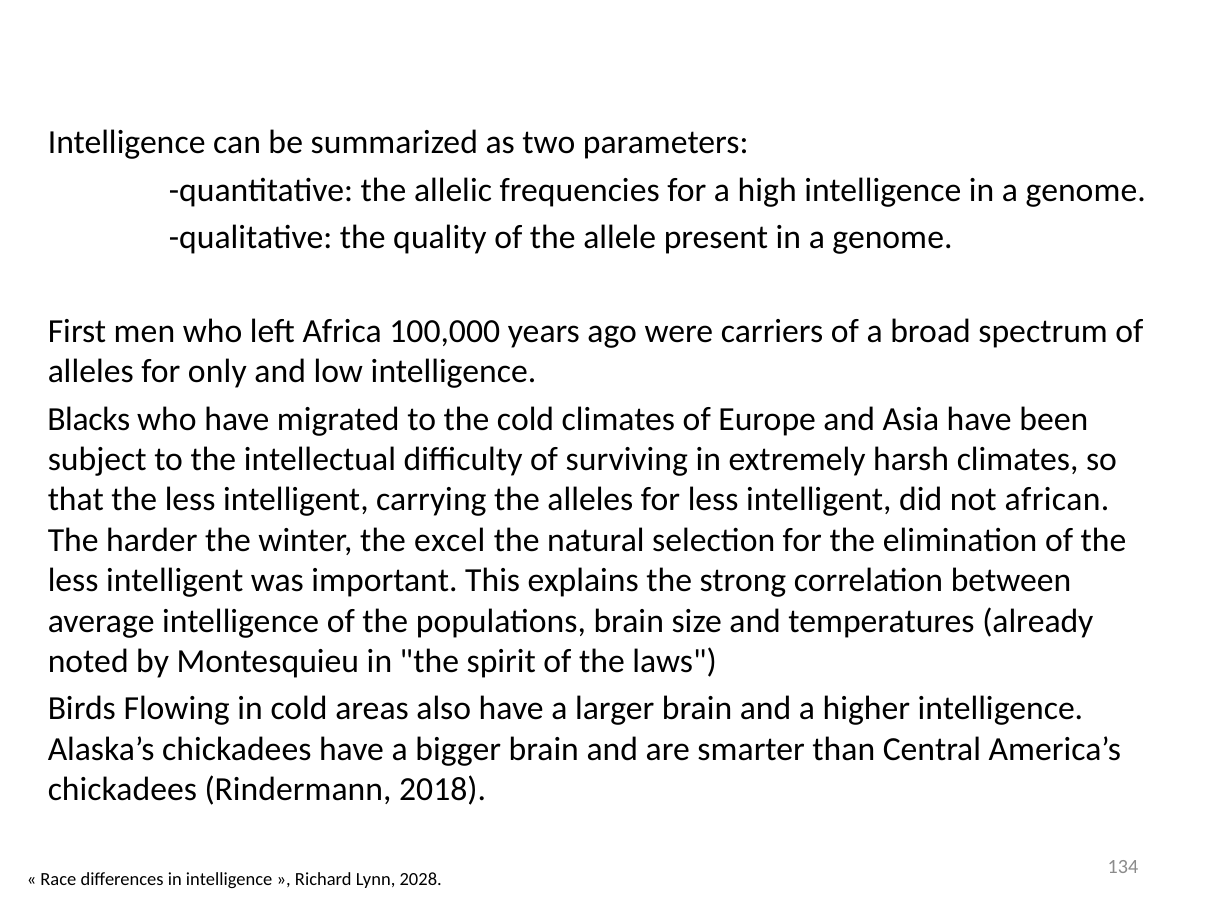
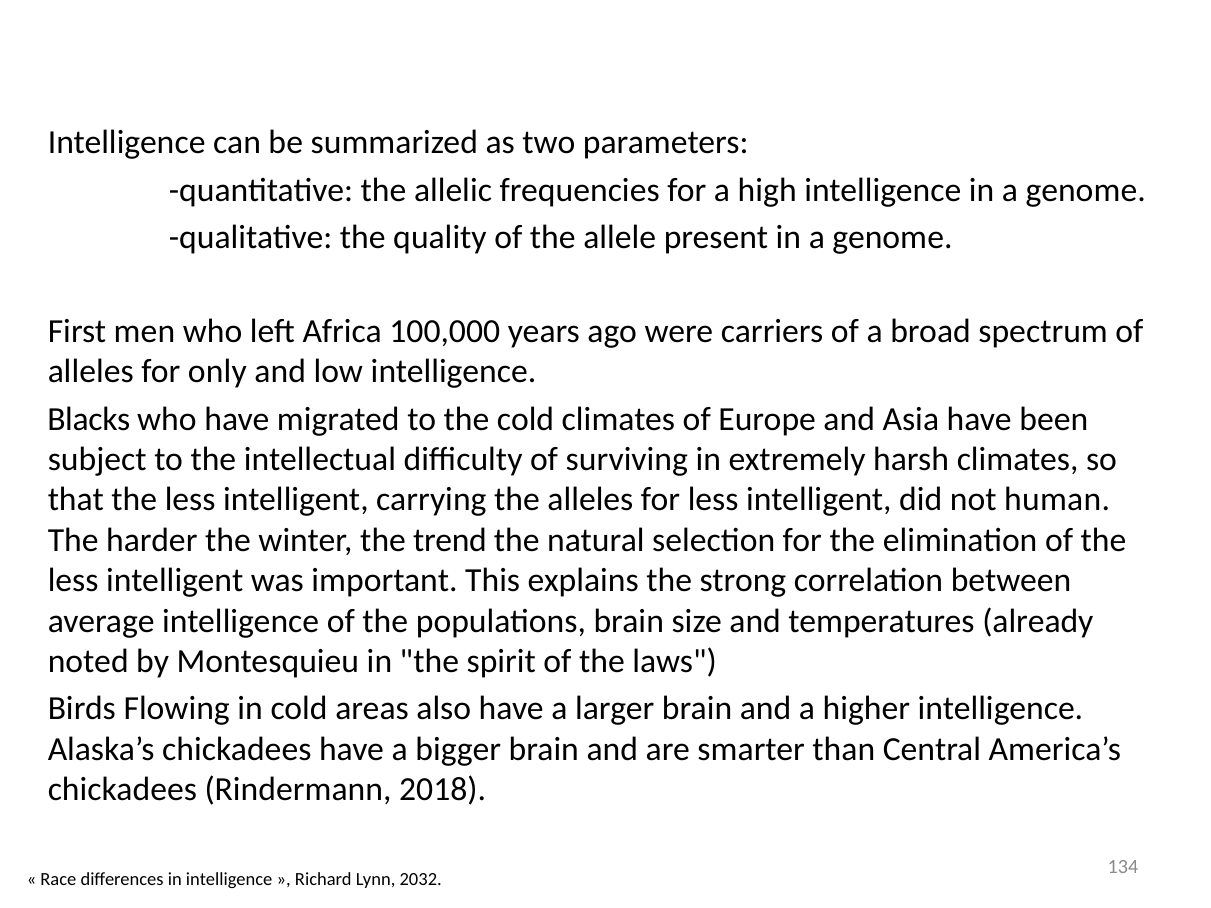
african: african -> human
excel: excel -> trend
2028: 2028 -> 2032
